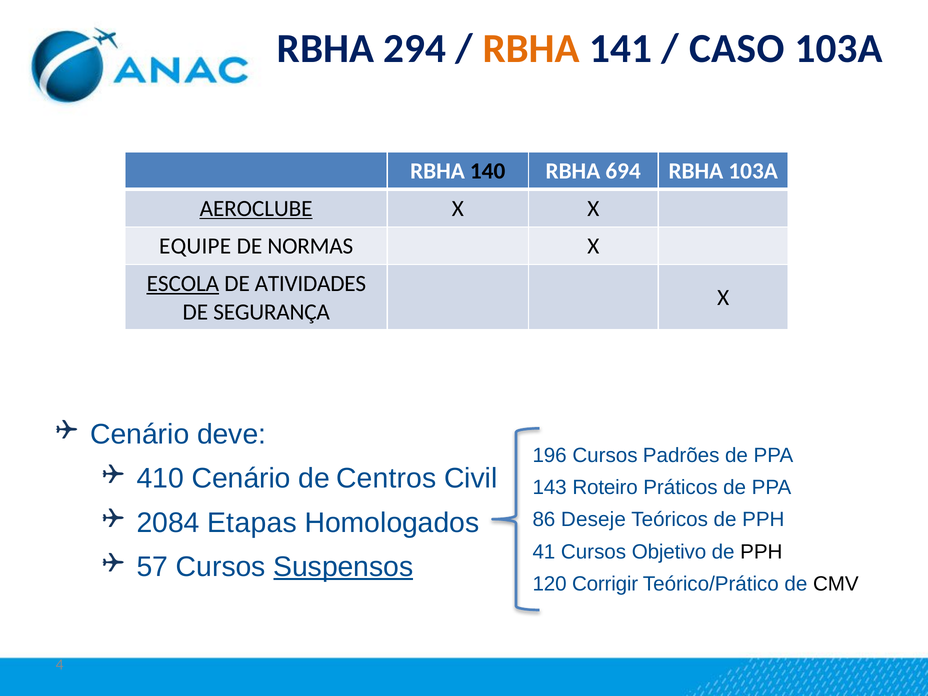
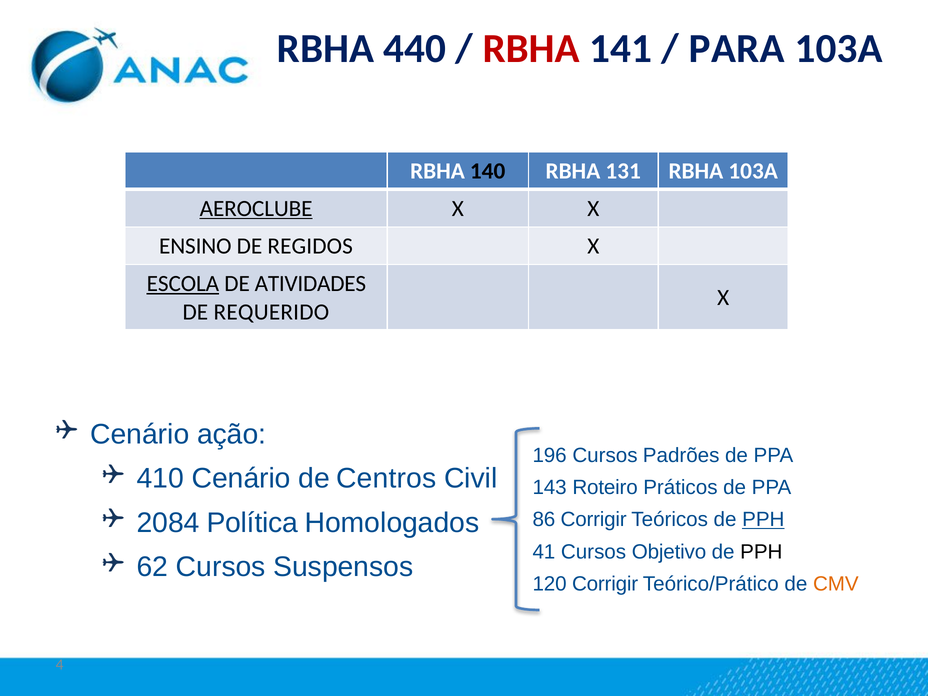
294: 294 -> 440
RBHA at (531, 48) colour: orange -> red
CASO: CASO -> PARA
694: 694 -> 131
EQUIPE: EQUIPE -> ENSINO
NORMAS: NORMAS -> REGIDOS
SEGURANÇA: SEGURANÇA -> REQUERIDO
deve: deve -> ação
Etapas: Etapas -> Política
Deseje at (593, 520): Deseje -> Corrigir
PPH at (763, 520) underline: none -> present
57: 57 -> 62
Suspensos underline: present -> none
CMV colour: black -> orange
